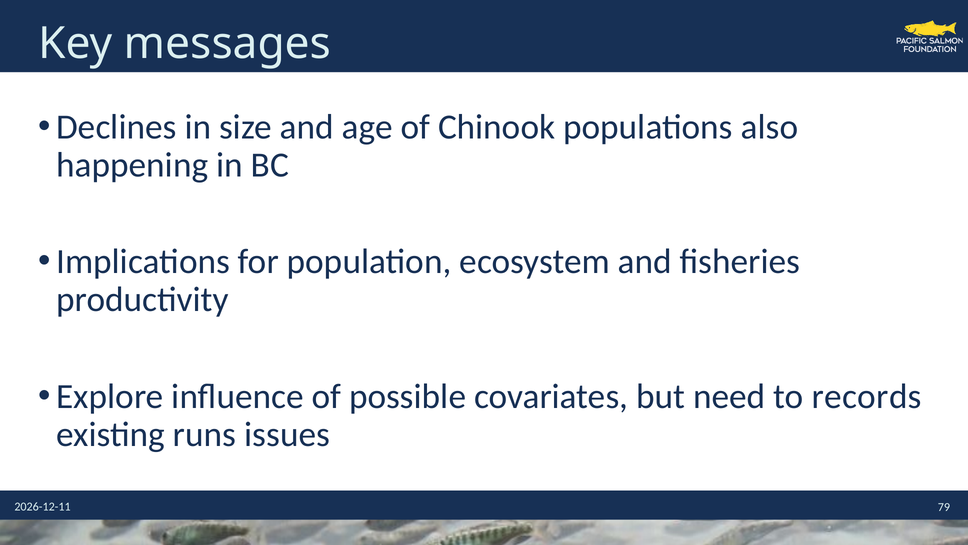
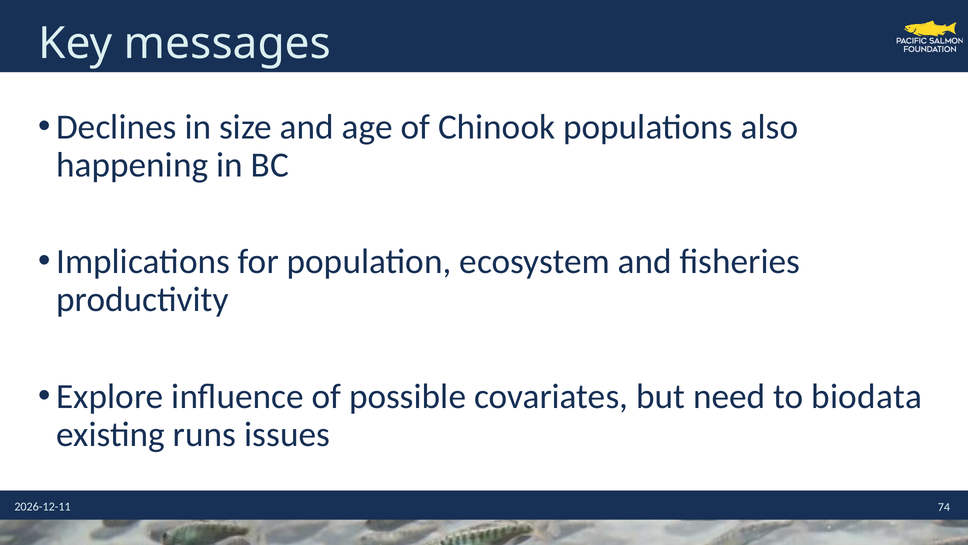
records: records -> biodata
79: 79 -> 74
